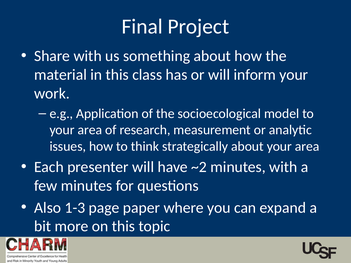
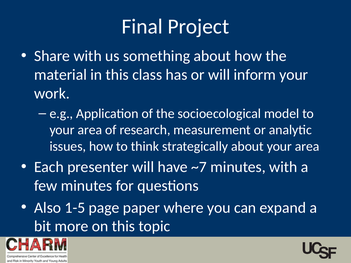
~2: ~2 -> ~7
1-3: 1-3 -> 1-5
